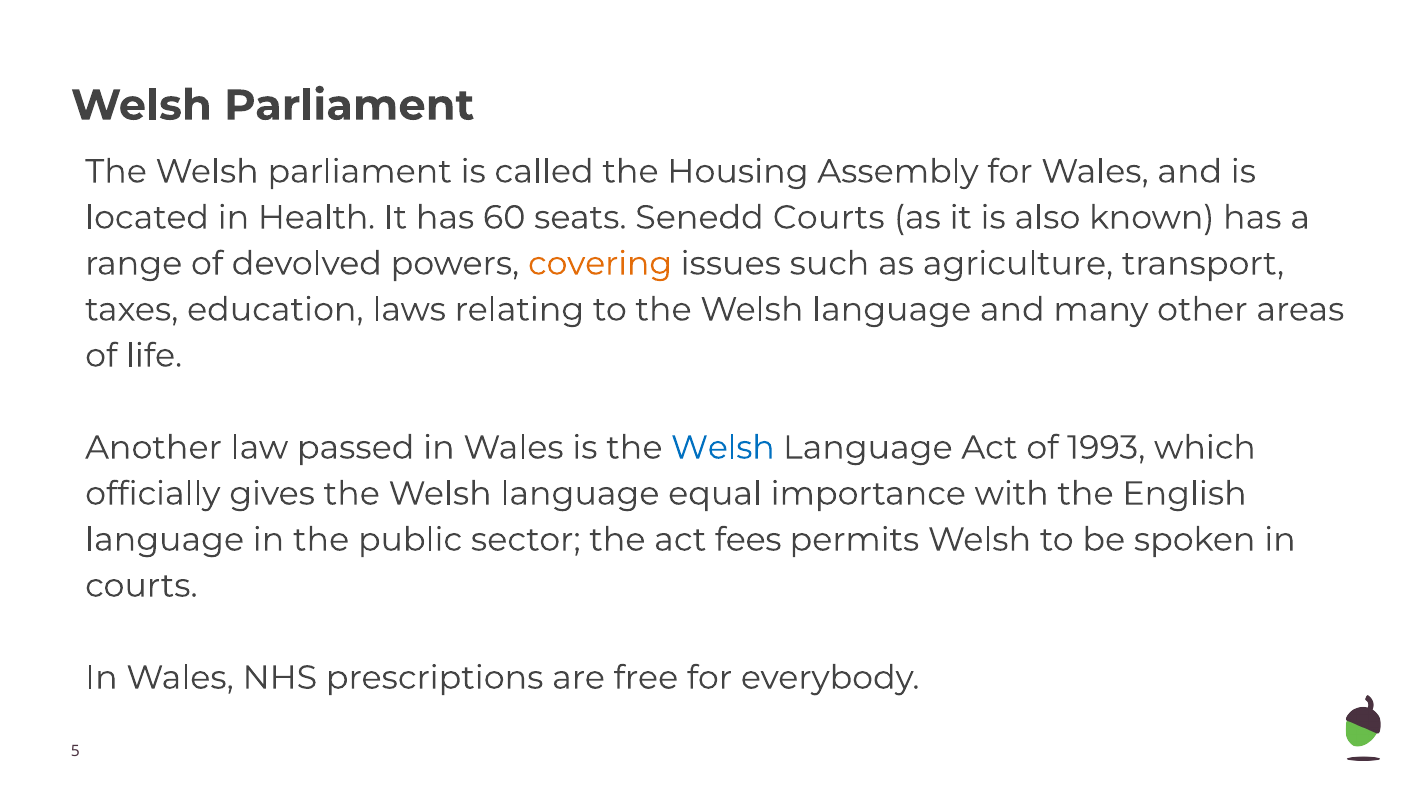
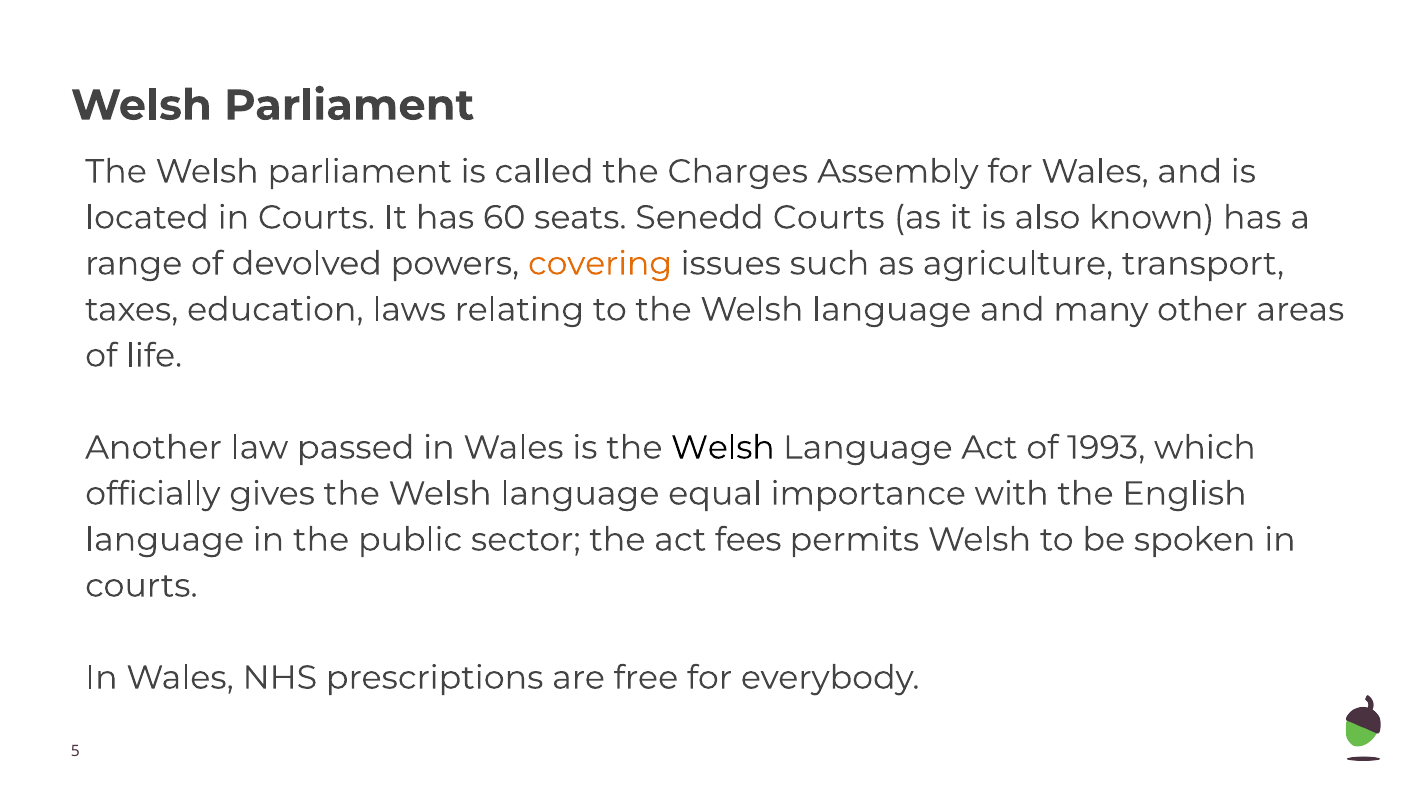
Housing: Housing -> Charges
located in Health: Health -> Courts
Welsh at (723, 448) colour: blue -> black
